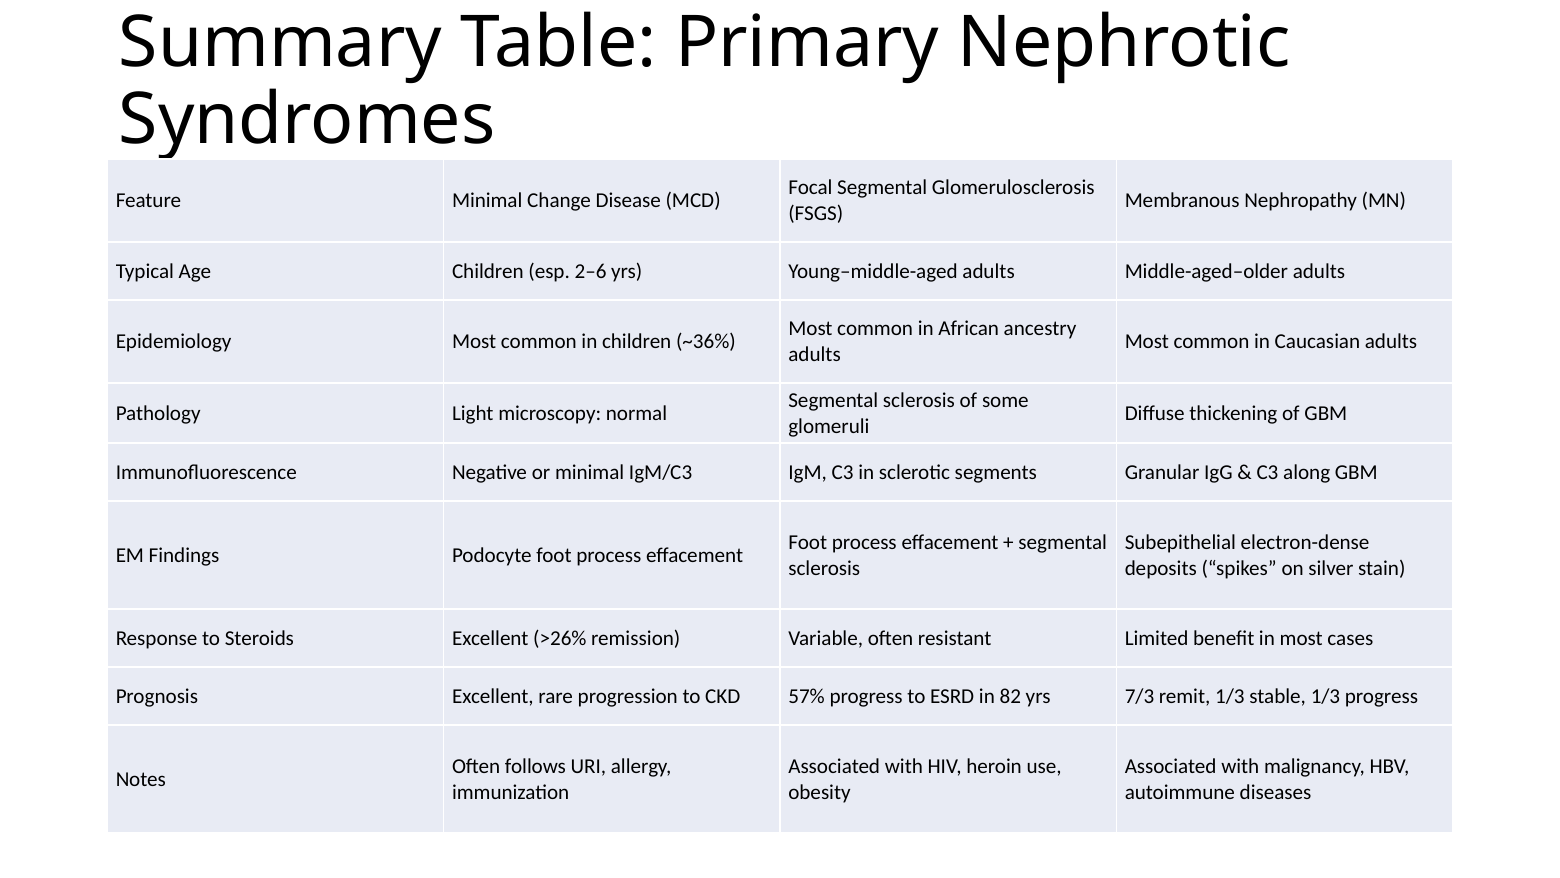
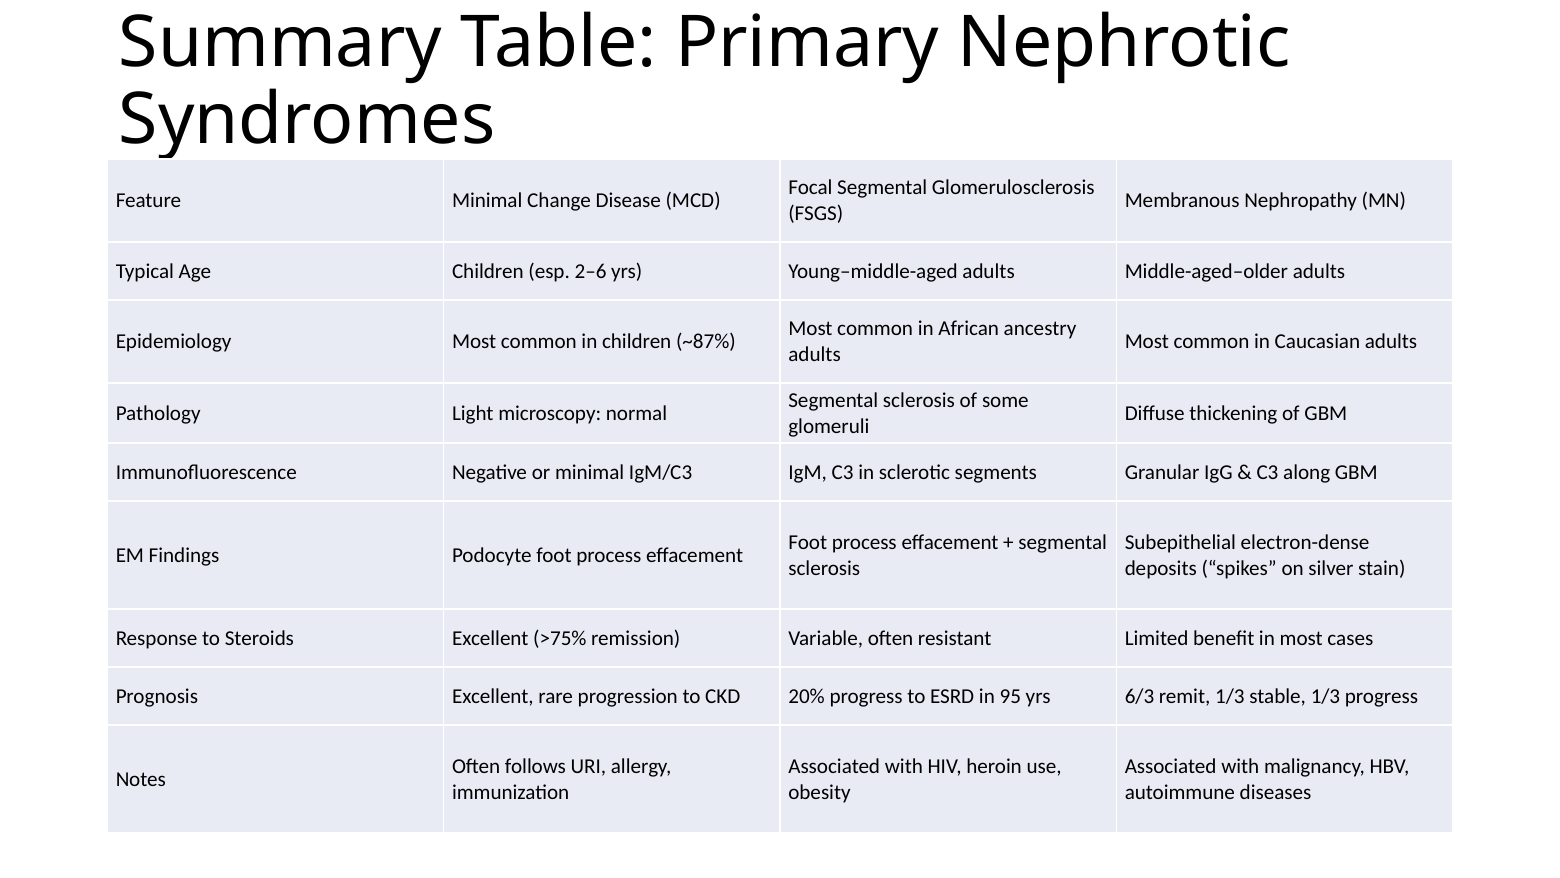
~36%: ~36% -> ~87%
>26%: >26% -> >75%
57%: 57% -> 20%
82: 82 -> 95
7/3: 7/3 -> 6/3
